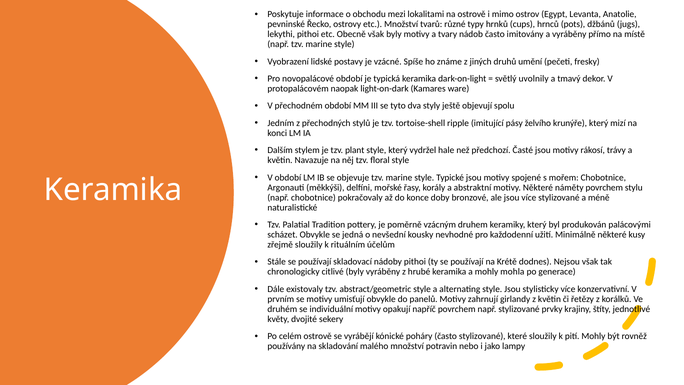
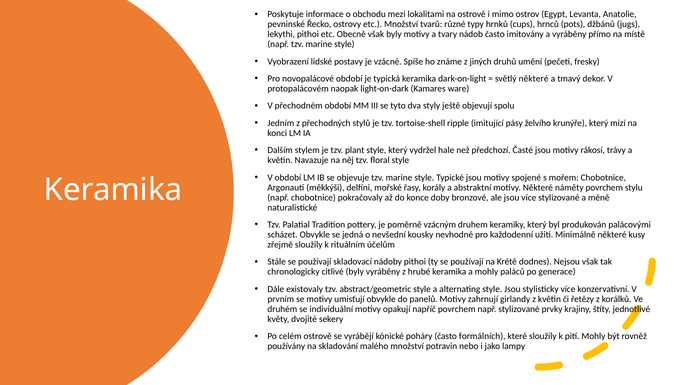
světlý uvolnily: uvolnily -> některé
mohla: mohla -> paláců
často stylizované: stylizované -> formálních
